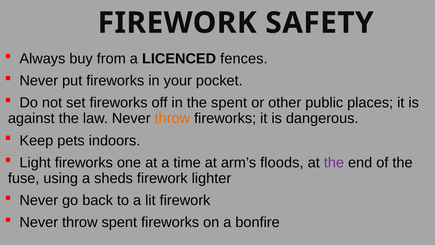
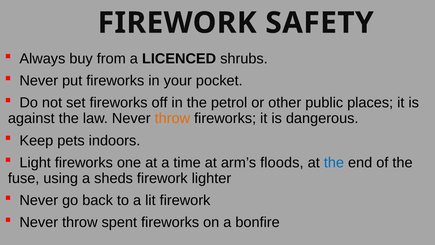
fences: fences -> shrubs
the spent: spent -> petrol
the at (334, 162) colour: purple -> blue
